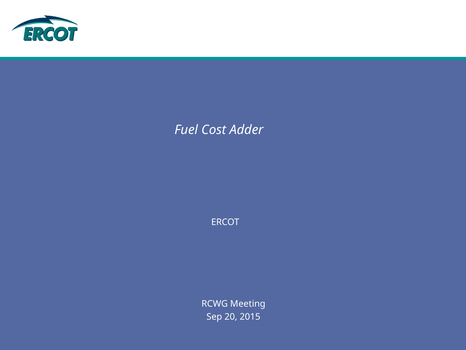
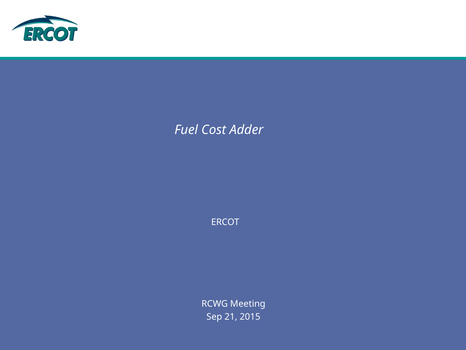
20: 20 -> 21
